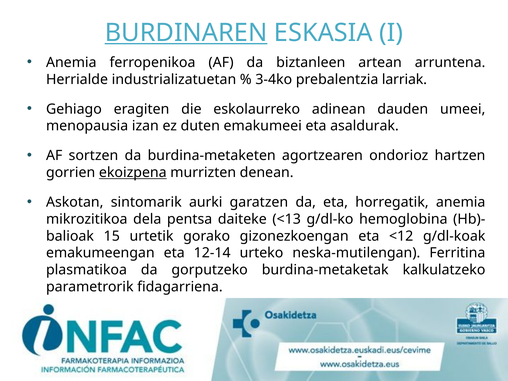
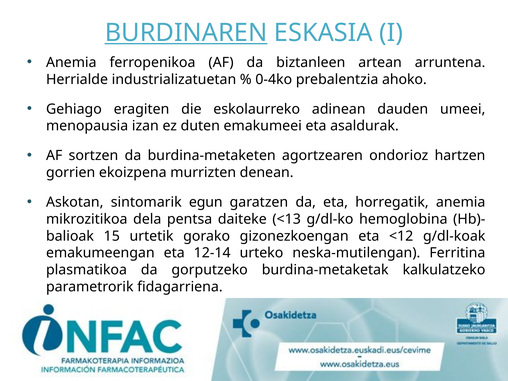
3-4ko: 3-4ko -> 0-4ko
larriak: larriak -> ahoko
ekoizpena underline: present -> none
aurki: aurki -> egun
